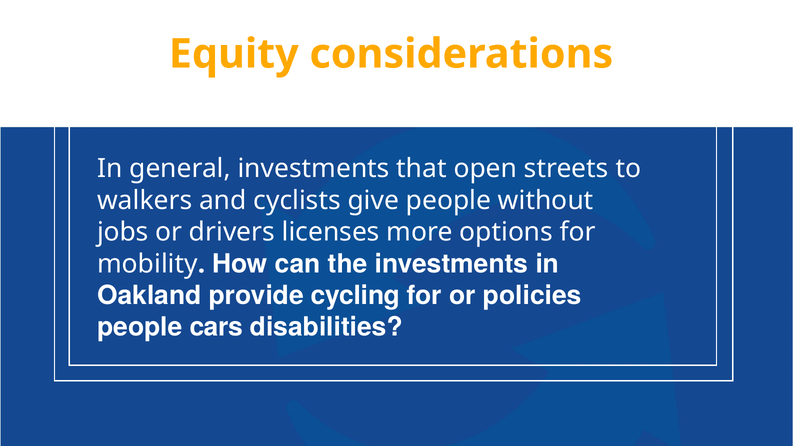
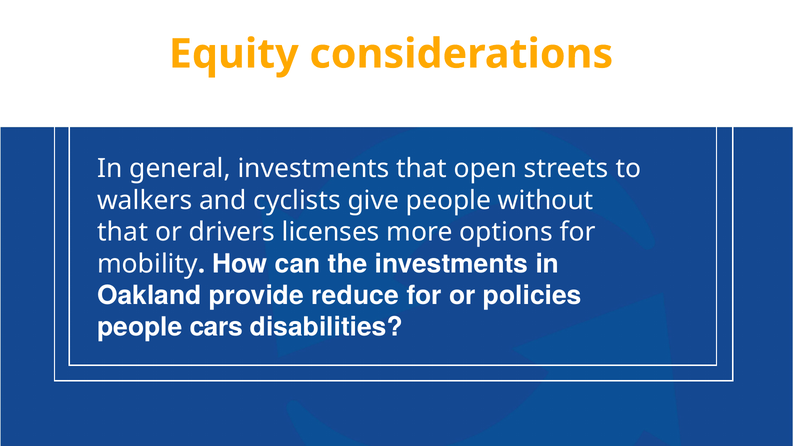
jobs at (123, 232): jobs -> that
cycling: cycling -> reduce
